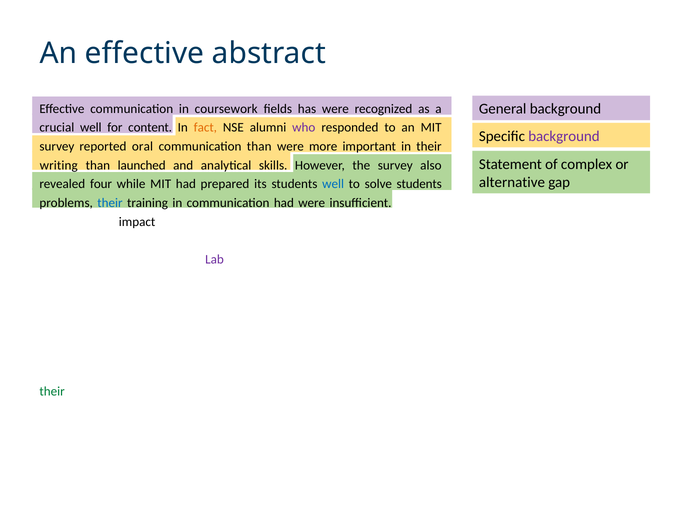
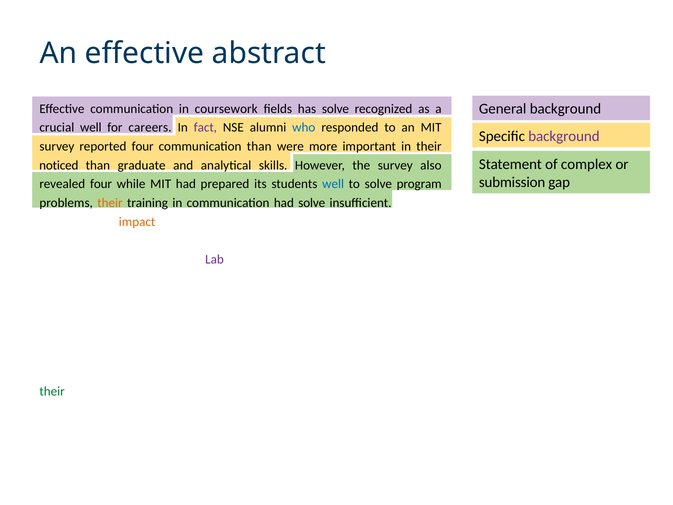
has were: were -> solve
for content: content -> careers
fact colour: orange -> purple
who colour: purple -> blue
reported oral: oral -> four
writing at (59, 165): writing -> noticed
than launched: launched -> graduate
alternative at (512, 182): alternative -> submission
solve students: students -> program
their at (110, 203) colour: blue -> orange
had were: were -> solve
impact colour: black -> orange
